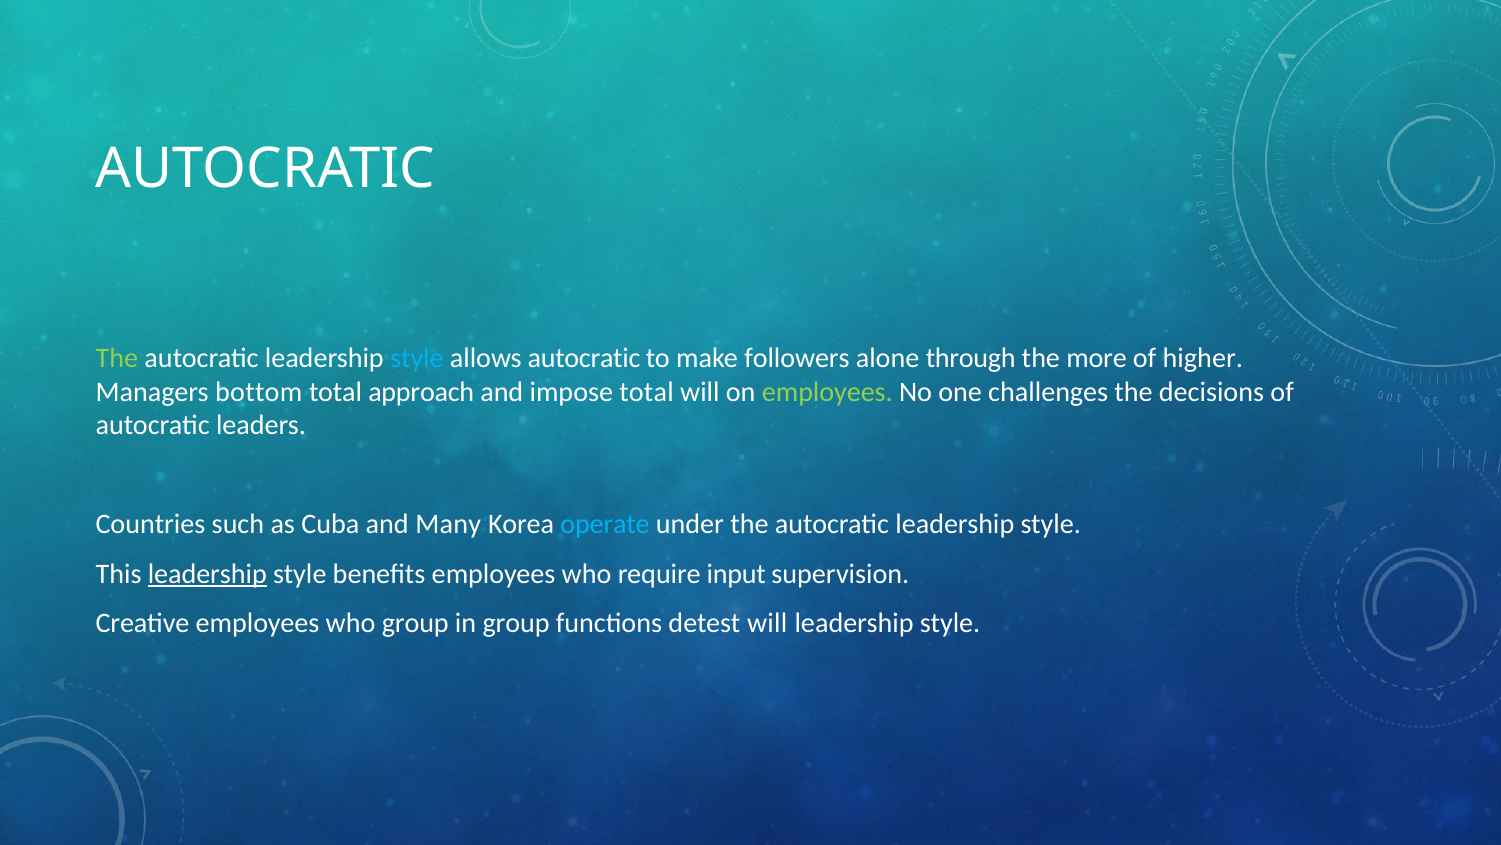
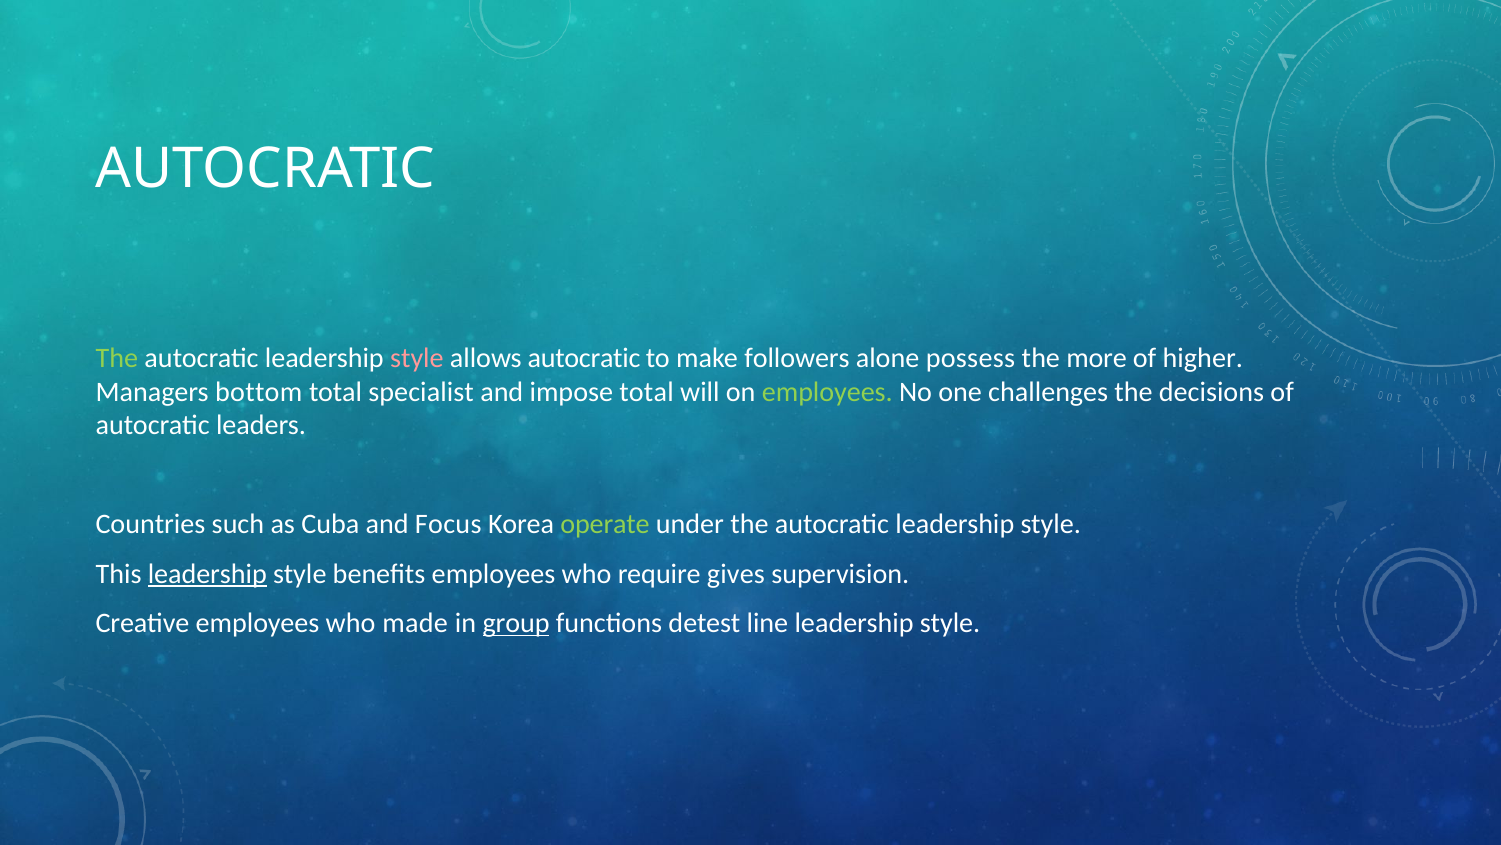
style at (417, 358) colour: light blue -> pink
through: through -> possess
approach: approach -> specialist
Many: Many -> Focus
operate colour: light blue -> light green
input: input -> gives
who group: group -> made
group at (516, 623) underline: none -> present
detest will: will -> line
